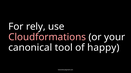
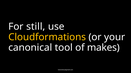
rely: rely -> still
Cloudformations colour: pink -> yellow
happy: happy -> makes
